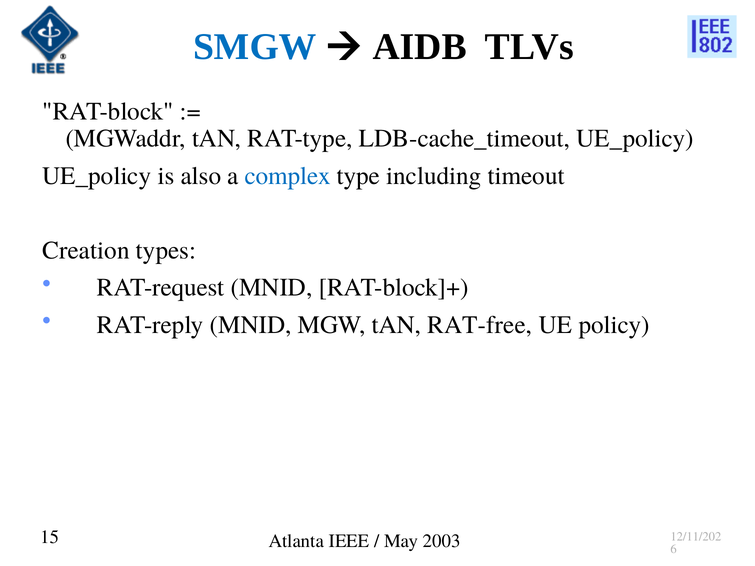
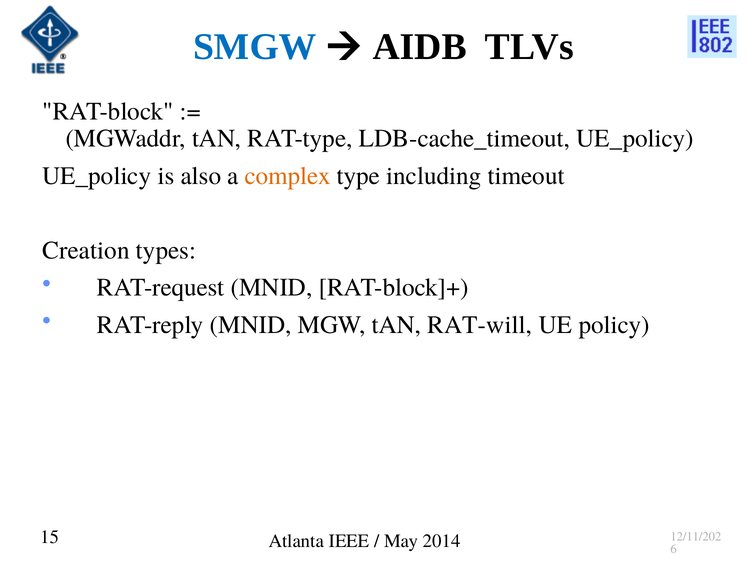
complex colour: blue -> orange
RAT-free: RAT-free -> RAT-will
2003: 2003 -> 2014
